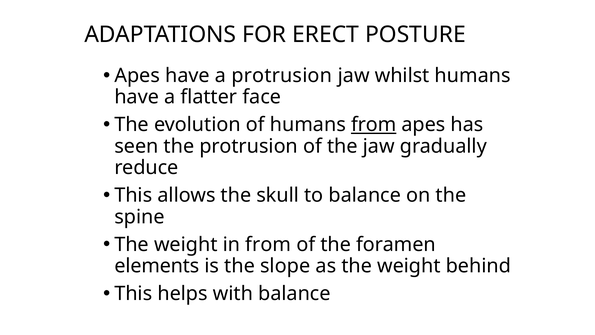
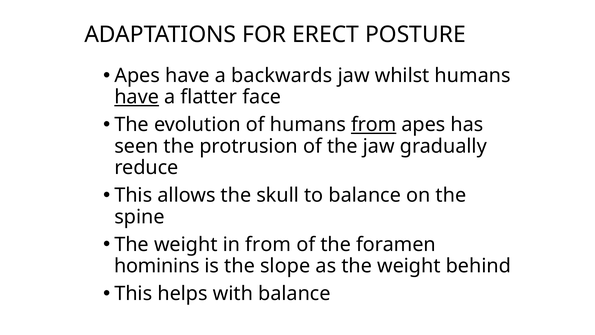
a protrusion: protrusion -> backwards
have at (137, 97) underline: none -> present
elements: elements -> hominins
